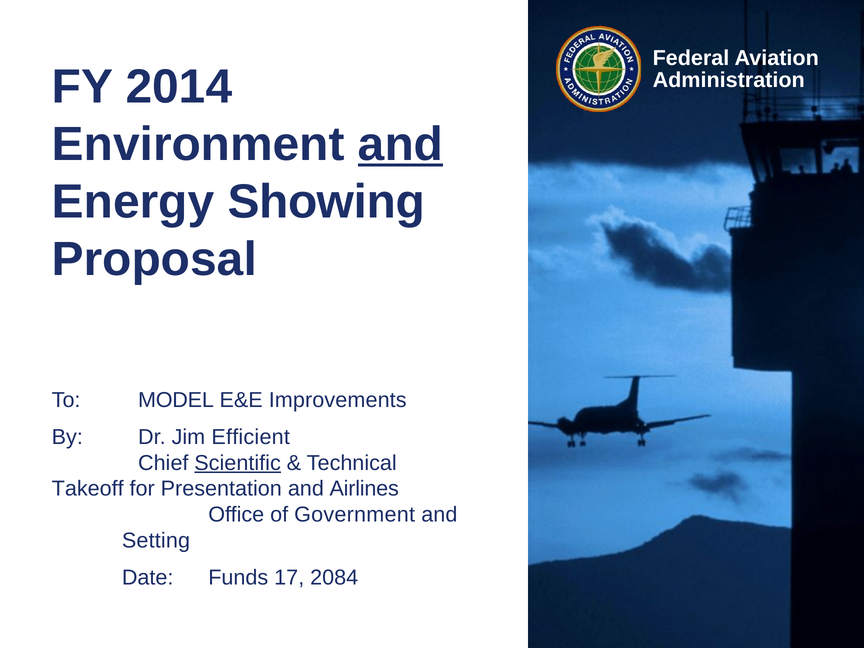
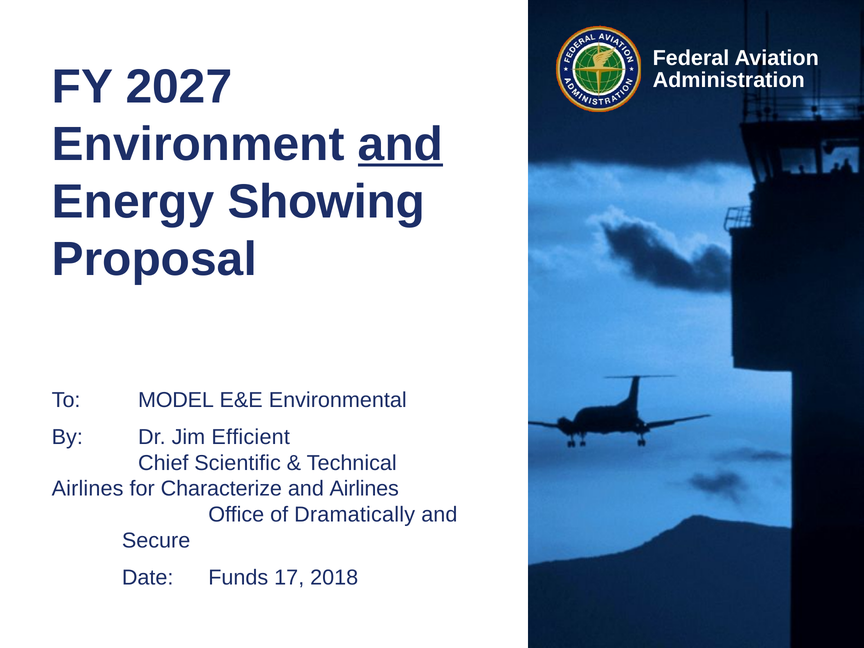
2014: 2014 -> 2027
Improvements: Improvements -> Environmental
Scientific underline: present -> none
Takeoff at (88, 489): Takeoff -> Airlines
Presentation: Presentation -> Characterize
Government: Government -> Dramatically
Setting: Setting -> Secure
2084: 2084 -> 2018
